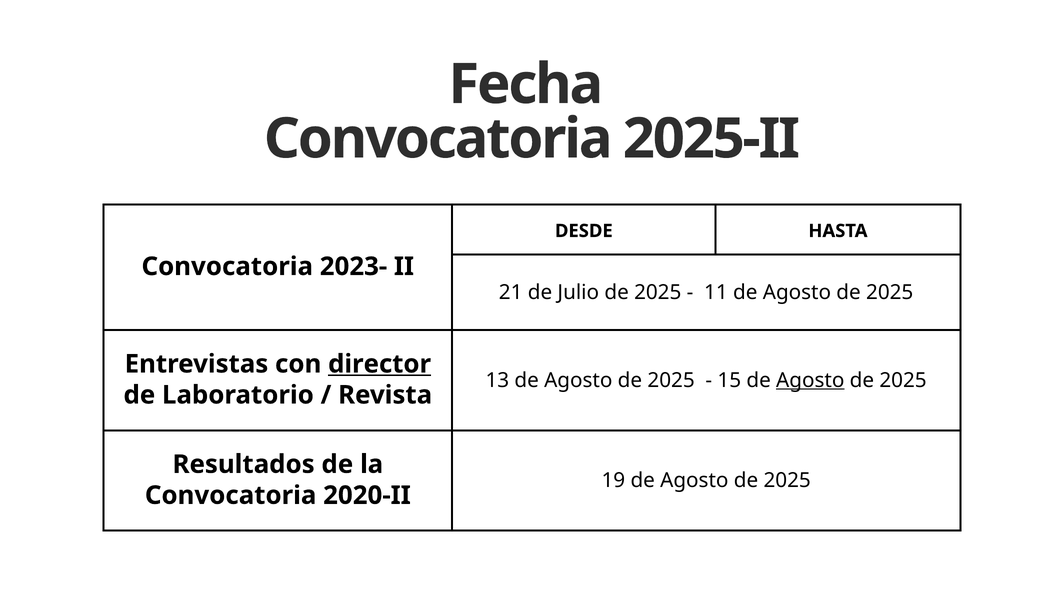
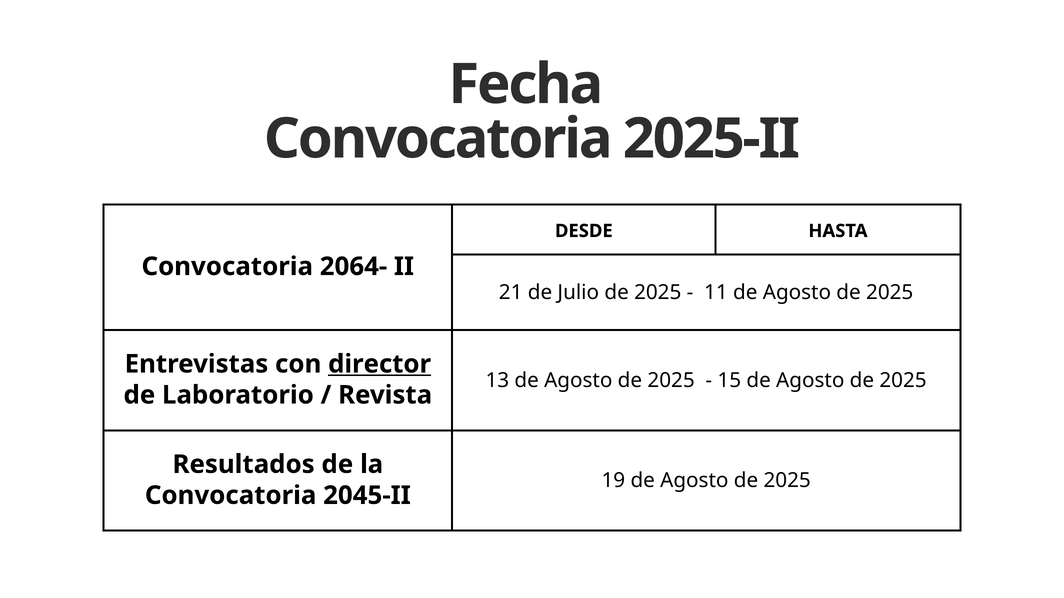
2023-: 2023- -> 2064-
Agosto at (810, 381) underline: present -> none
2020-II: 2020-II -> 2045-II
